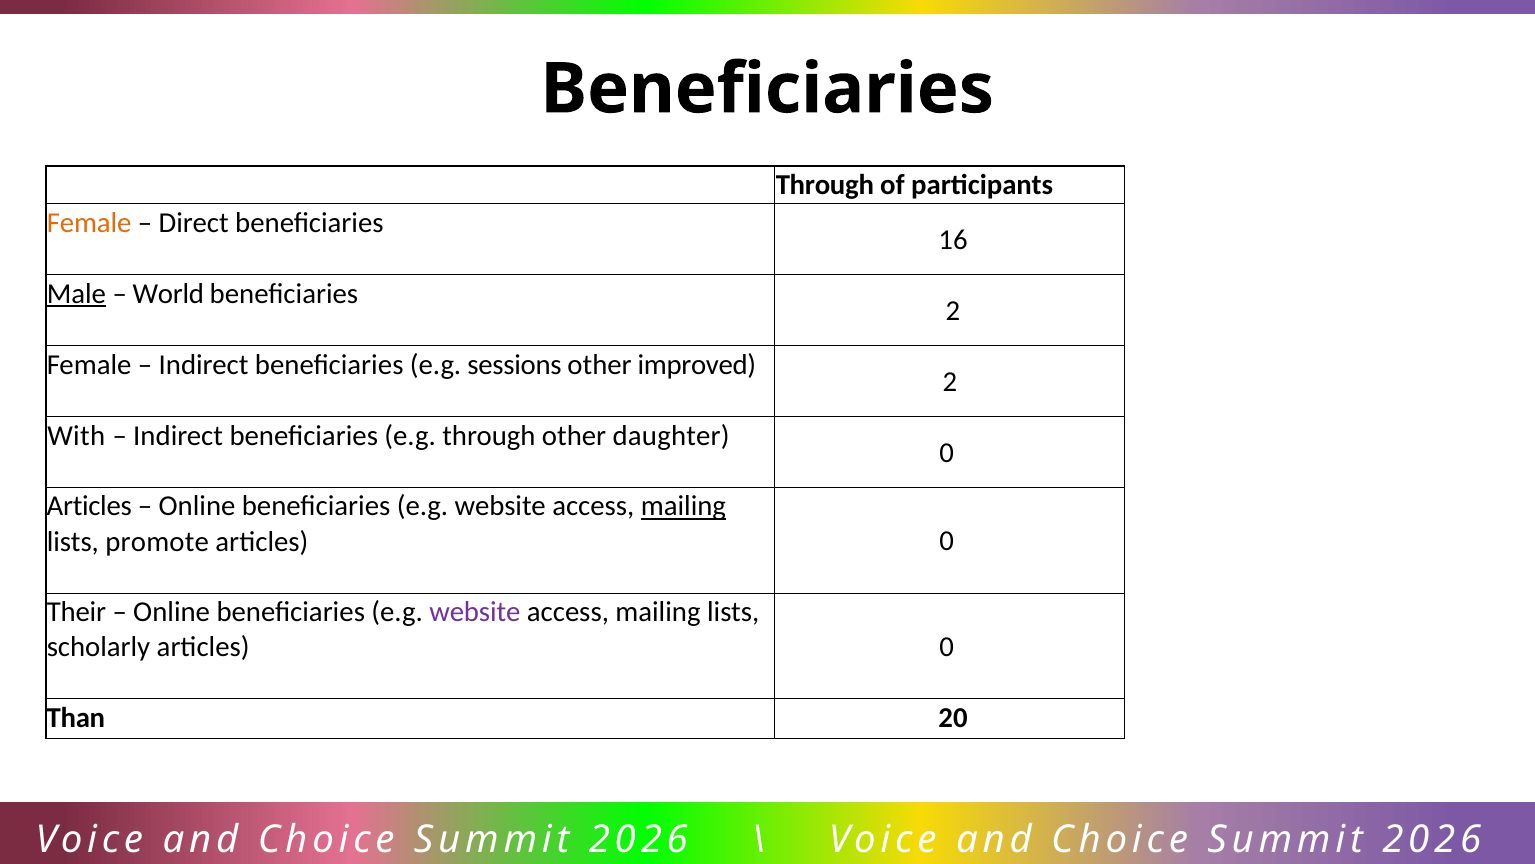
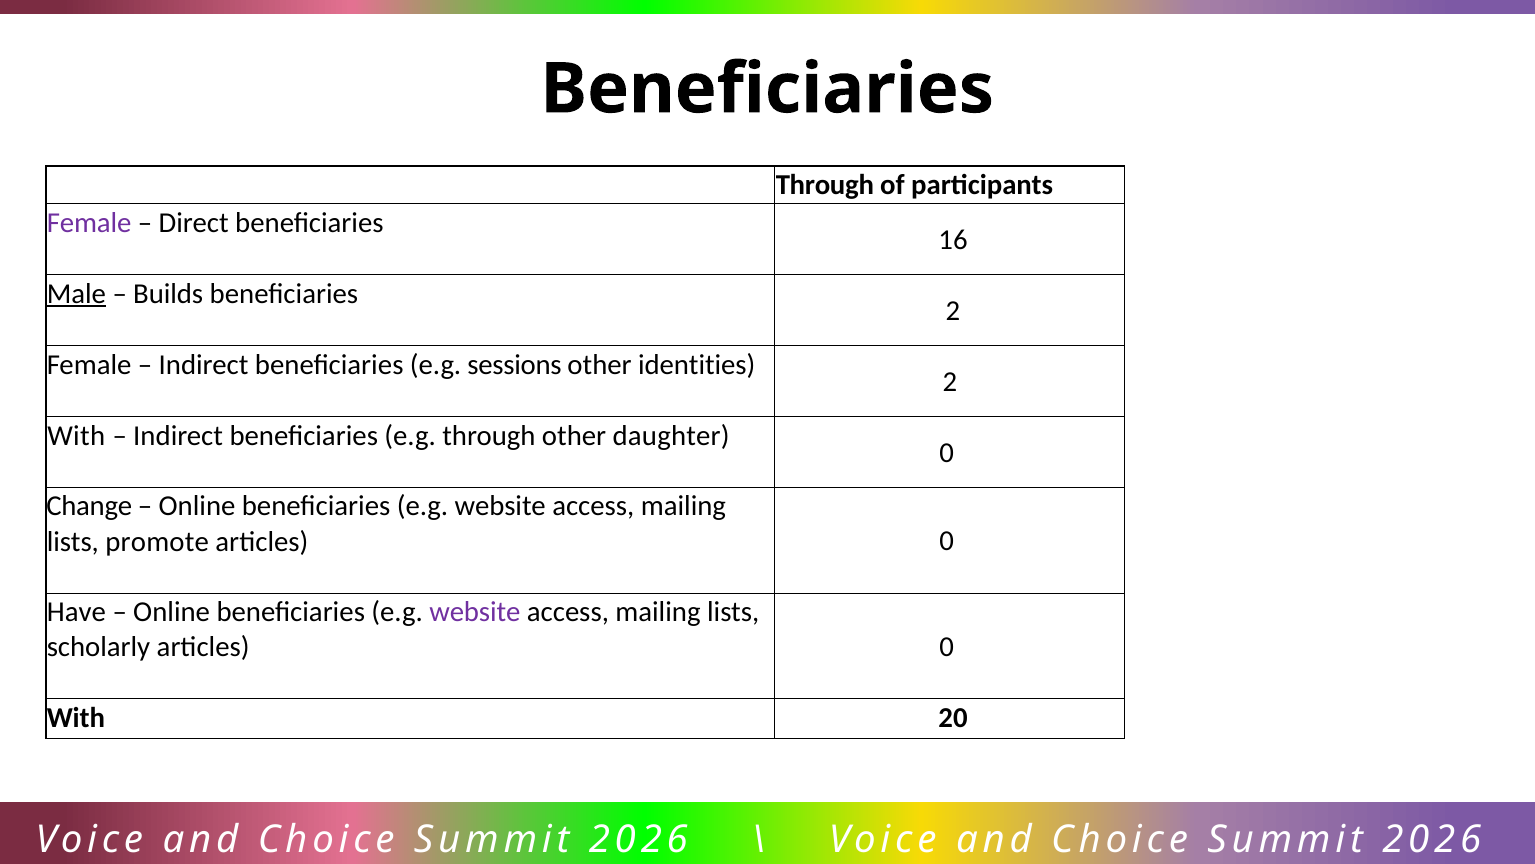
Female at (89, 223) colour: orange -> purple
World: World -> Builds
improved: improved -> identities
Articles at (89, 506): Articles -> Change
mailing at (683, 506) underline: present -> none
Their: Their -> Have
Than at (76, 717): Than -> With
